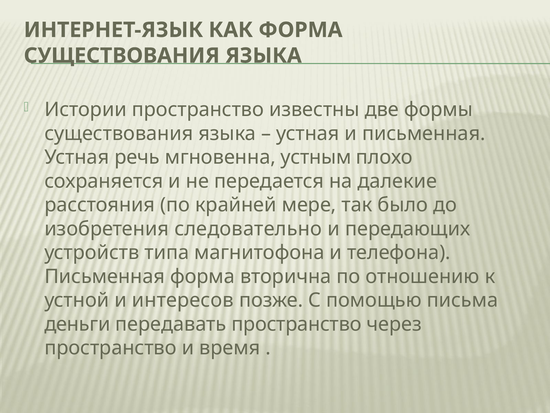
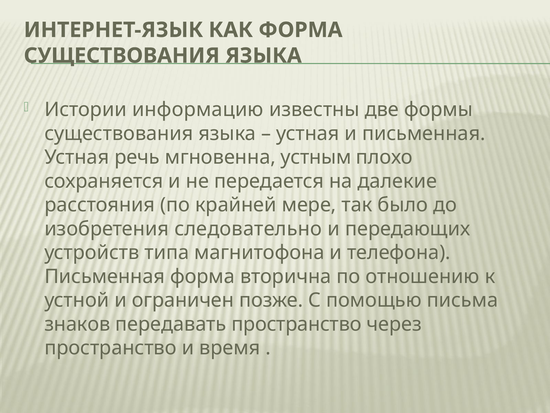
Истории пространство: пространство -> информацию
интересов: интересов -> ограничен
деньги: деньги -> знаков
